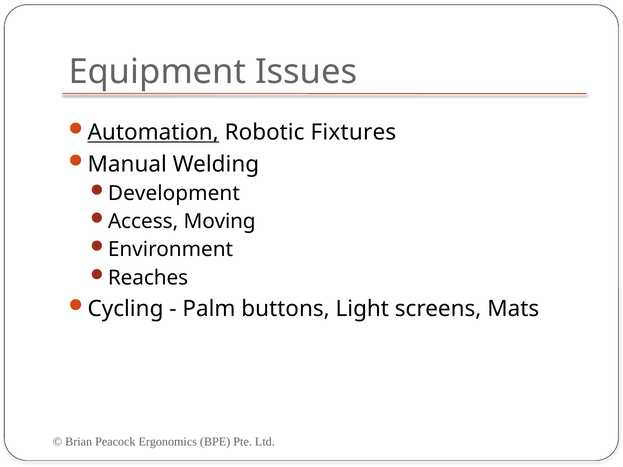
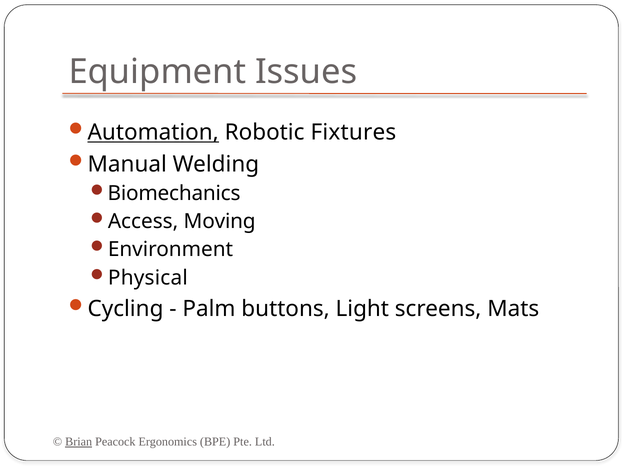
Development: Development -> Biomechanics
Reaches: Reaches -> Physical
Brian underline: none -> present
